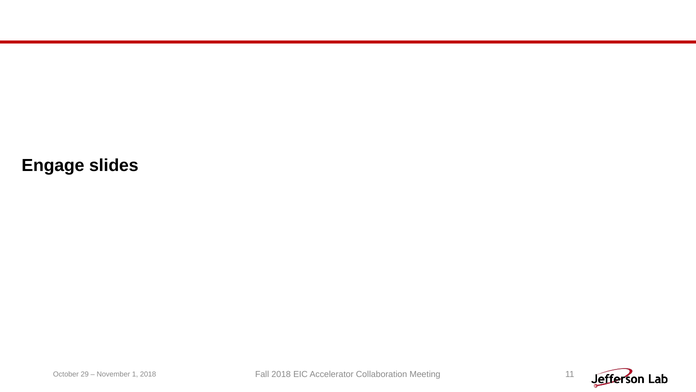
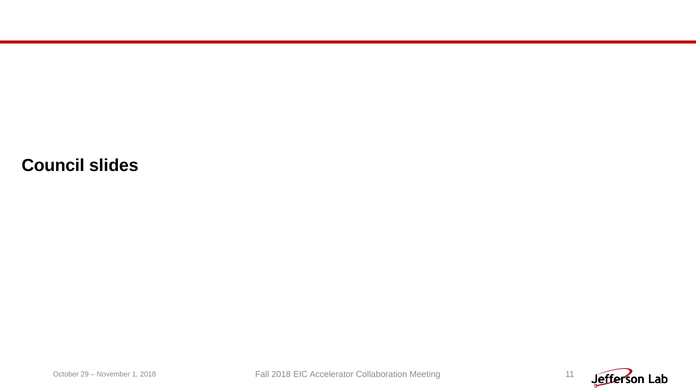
Engage: Engage -> Council
